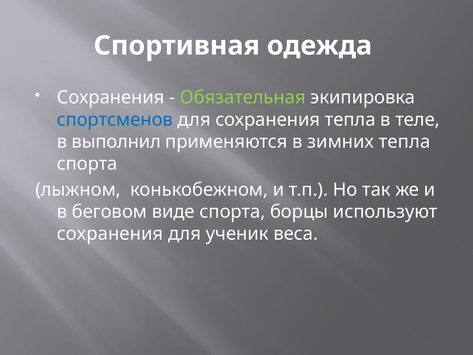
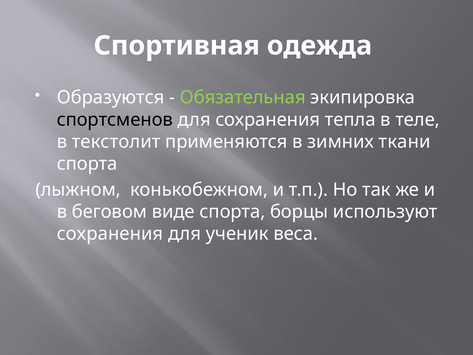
Сохранения at (111, 97): Сохранения -> Образуются
спортсменов colour: blue -> black
выполнил: выполнил -> текстолит
зимних тепла: тепла -> ткани
